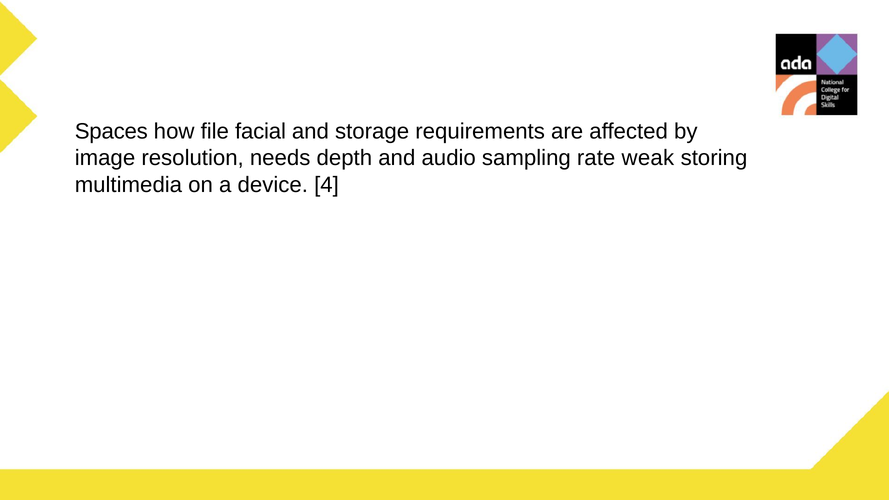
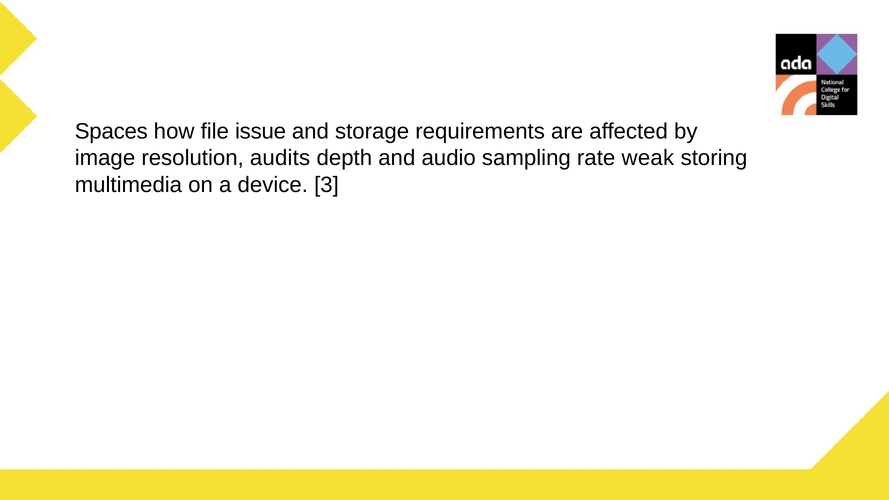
facial: facial -> issue
needs: needs -> audits
4: 4 -> 3
